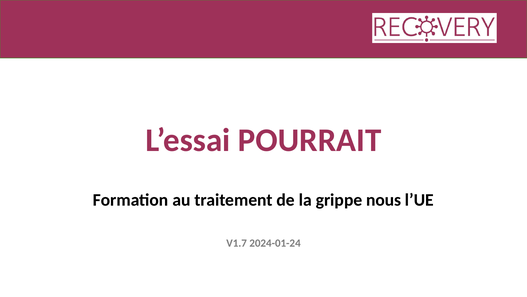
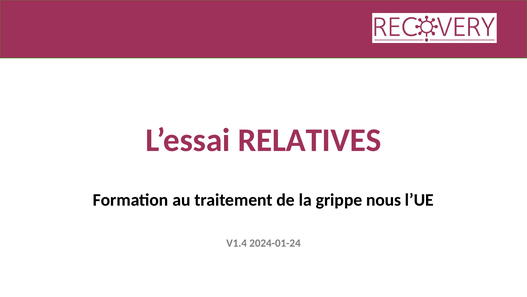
POURRAIT: POURRAIT -> RELATIVES
V1.7: V1.7 -> V1.4
